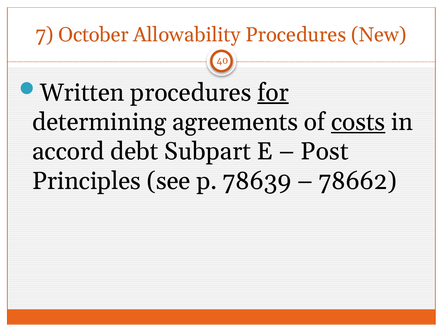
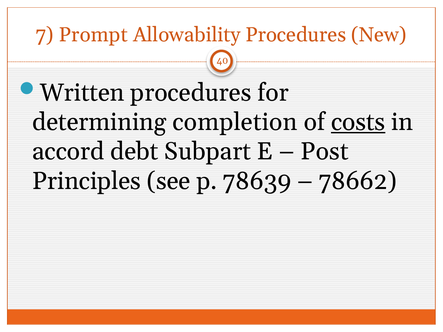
October: October -> Prompt
for underline: present -> none
agreements: agreements -> completion
